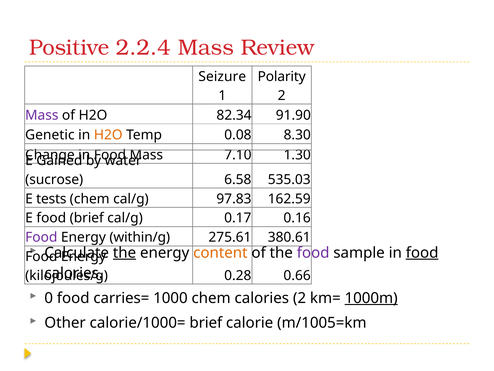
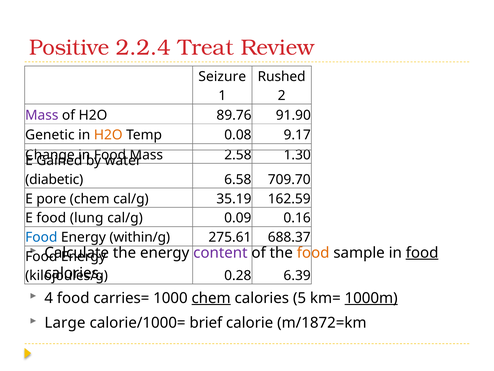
2.2.4 Mass: Mass -> Treat
Polarity: Polarity -> Rushed
82.34: 82.34 -> 89.76
8.30: 8.30 -> 9.17
7.10: 7.10 -> 2.58
sucrose: sucrose -> diabetic
535.03: 535.03 -> 709.70
tests: tests -> pore
97.83: 97.83 -> 35.19
food brief: brief -> lung
0.17: 0.17 -> 0.09
Food at (41, 237) colour: purple -> blue
380.61: 380.61 -> 688.37
the at (125, 252) underline: present -> none
content colour: orange -> purple
food at (313, 252) colour: purple -> orange
0.66: 0.66 -> 6.39
0: 0 -> 4
chem at (211, 298) underline: none -> present
calories 2: 2 -> 5
Other: Other -> Large
m/1005=km: m/1005=km -> m/1872=km
